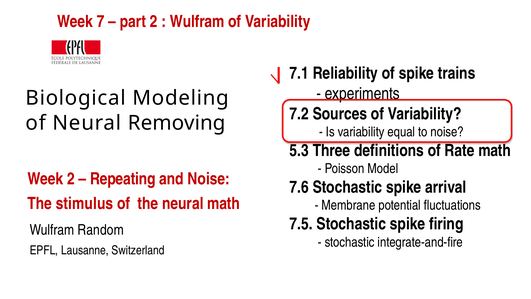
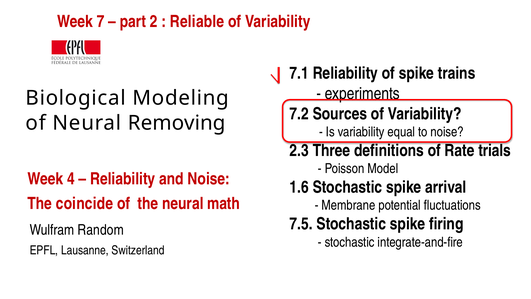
Wulfram at (197, 21): Wulfram -> Reliable
5.3: 5.3 -> 2.3
Rate math: math -> trials
Week 2: 2 -> 4
Repeating at (123, 179): Repeating -> Reliability
7.6: 7.6 -> 1.6
stimulus: stimulus -> coincide
